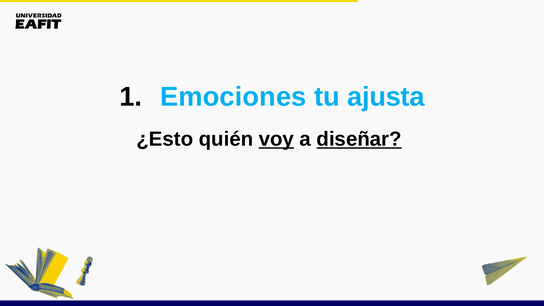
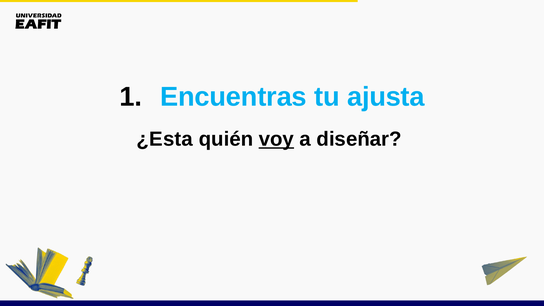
Emociones: Emociones -> Encuentras
¿Esto: ¿Esto -> ¿Esta
diseñar underline: present -> none
